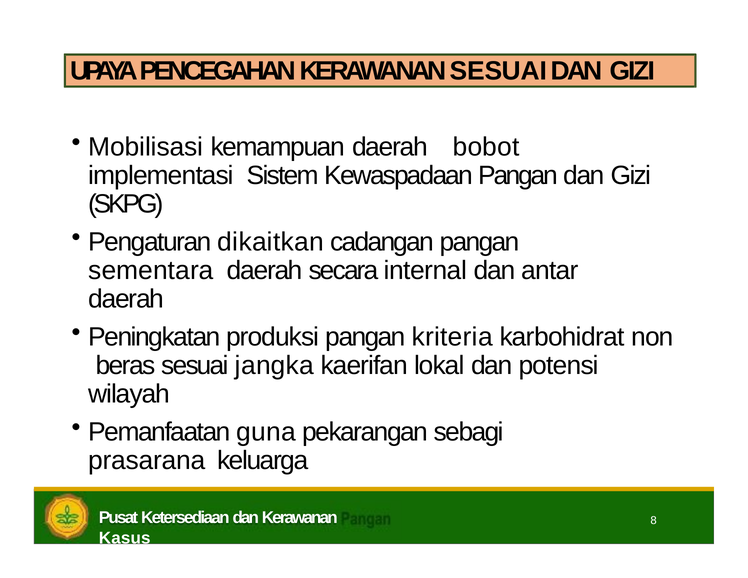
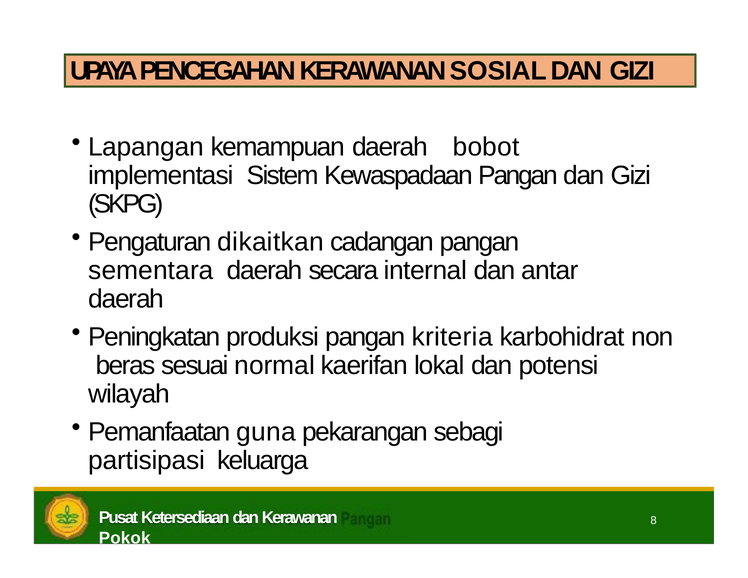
KERAWANAN SESUAI: SESUAI -> SOSIAL
Mobilisasi: Mobilisasi -> Lapangan
jangka: jangka -> normal
prasarana: prasarana -> partisipasi
Kasus: Kasus -> Pokok
